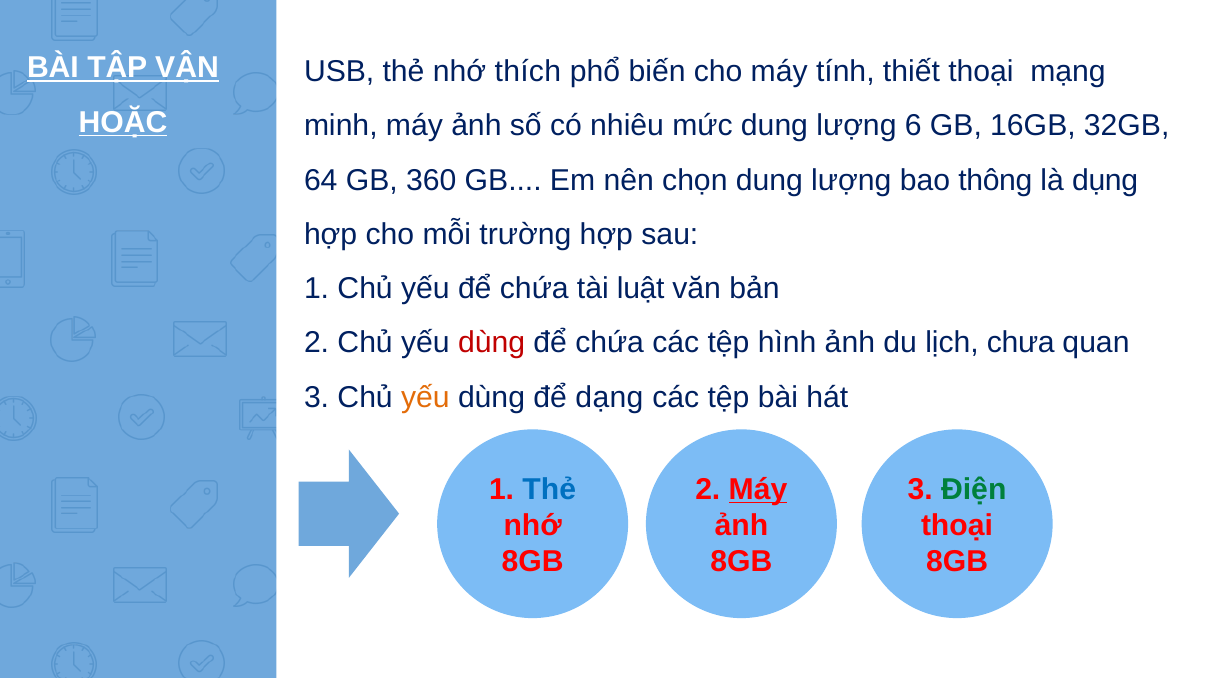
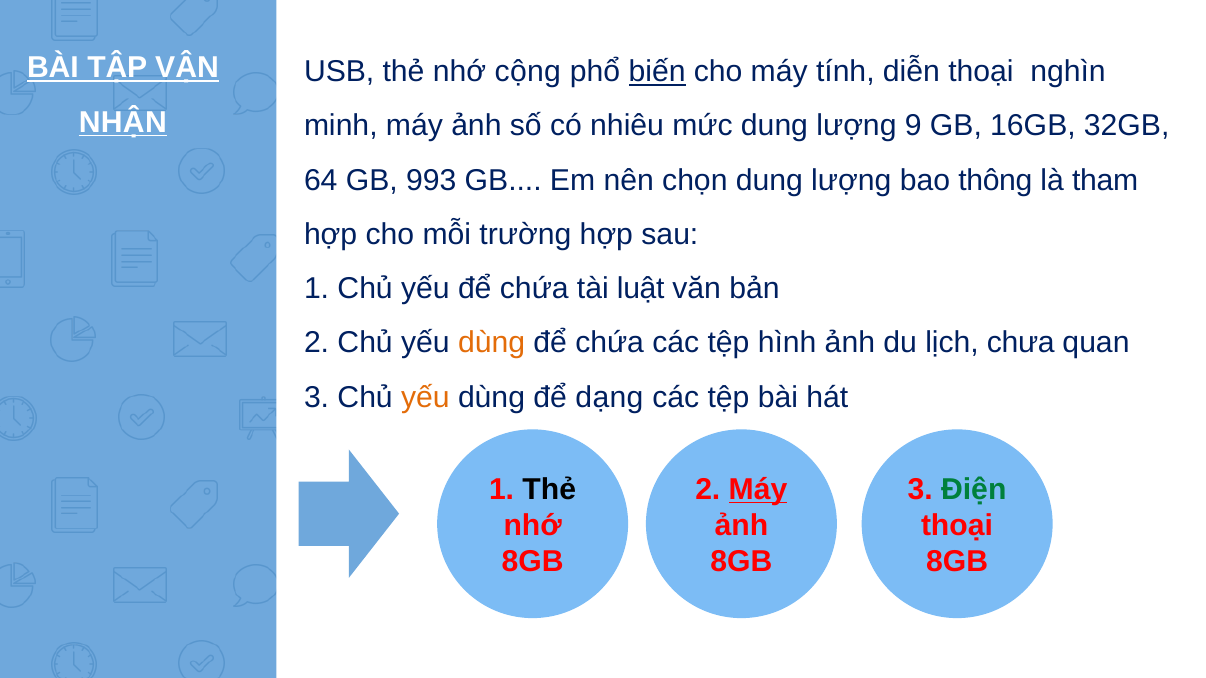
thích: thích -> cộng
biến underline: none -> present
thiết: thiết -> diễn
mạng: mạng -> nghìn
HOẶC: HOẶC -> NHẬN
6: 6 -> 9
360: 360 -> 993
dụng: dụng -> tham
dùng at (492, 343) colour: red -> orange
Thẻ at (549, 490) colour: blue -> black
